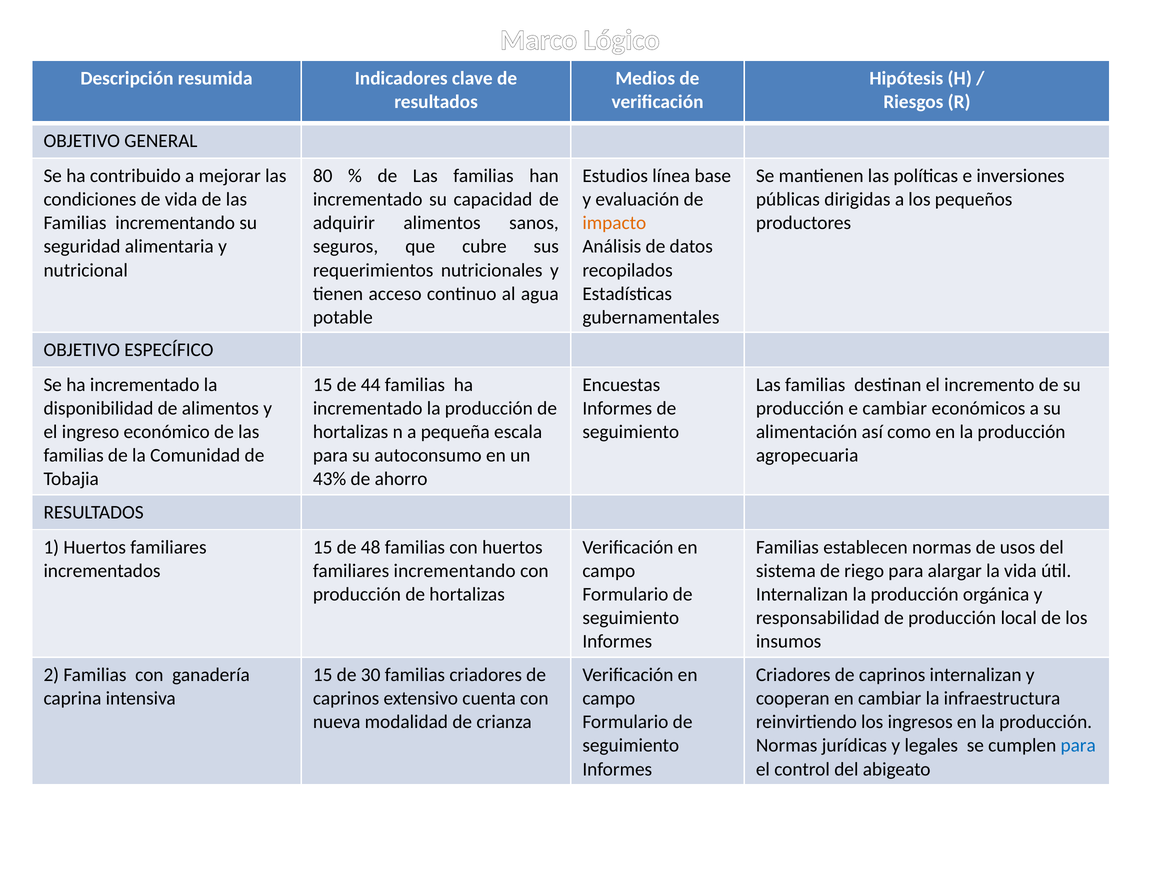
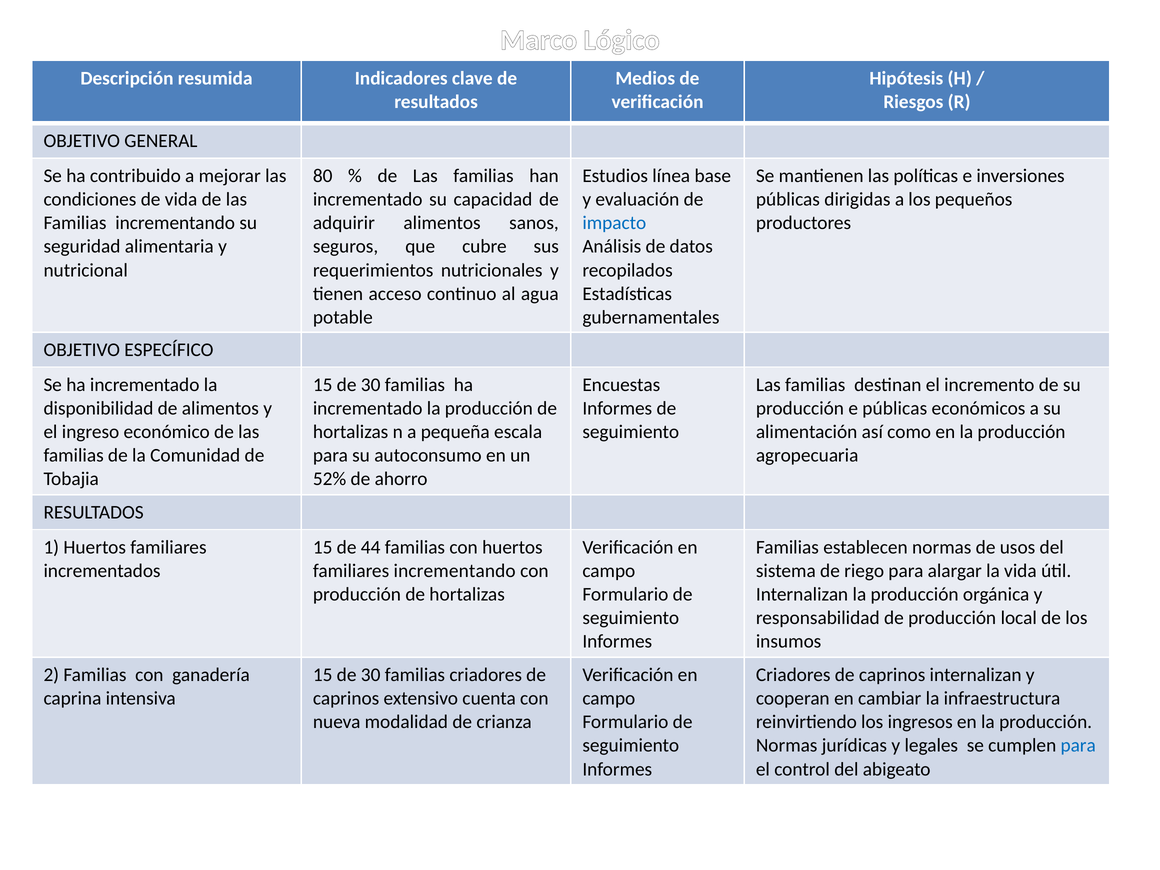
impacto colour: orange -> blue
44 at (371, 385): 44 -> 30
e cambiar: cambiar -> públicas
43%: 43% -> 52%
48: 48 -> 44
